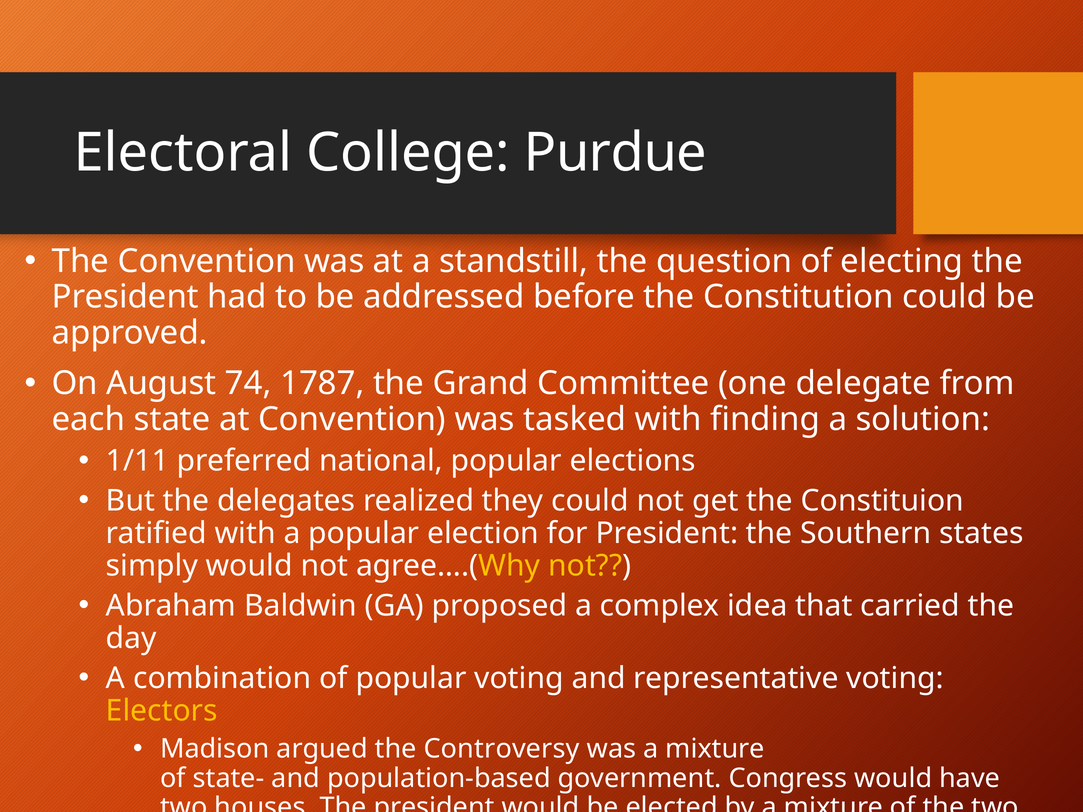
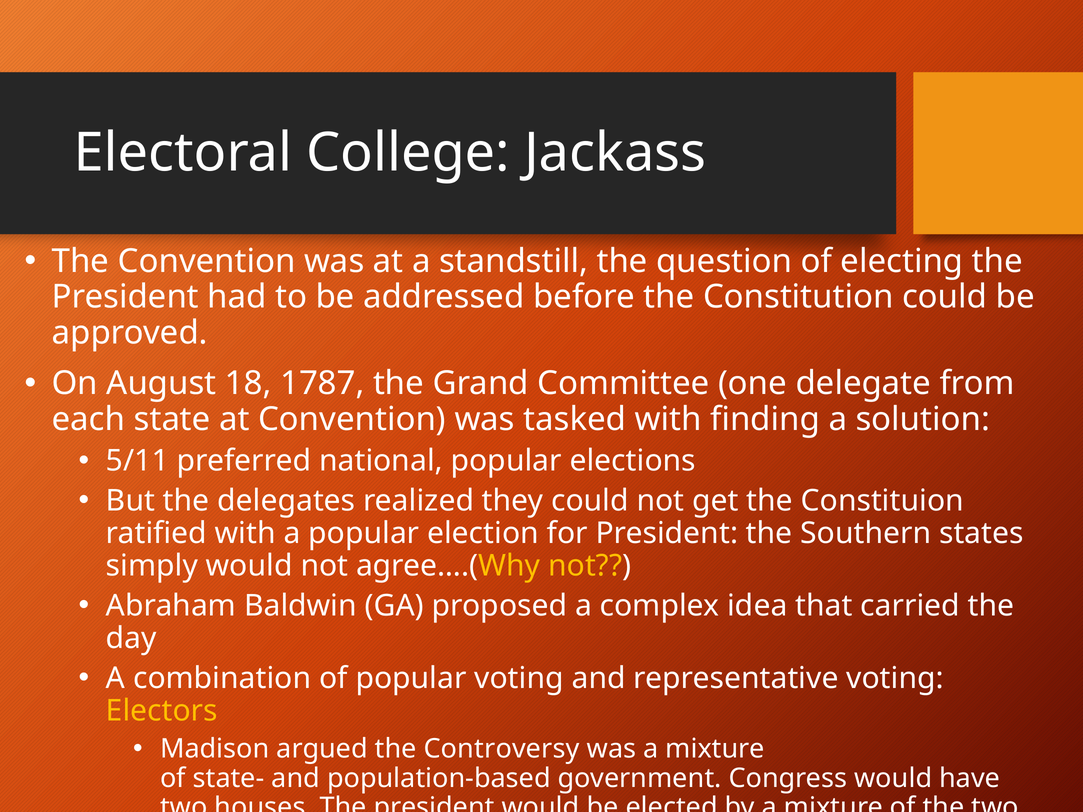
Purdue: Purdue -> Jackass
74: 74 -> 18
1/11: 1/11 -> 5/11
